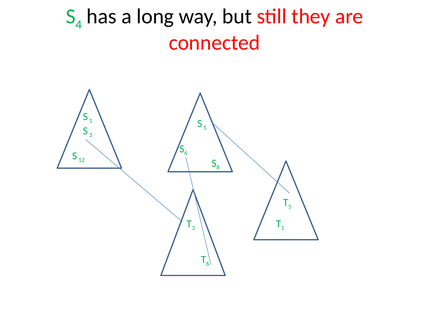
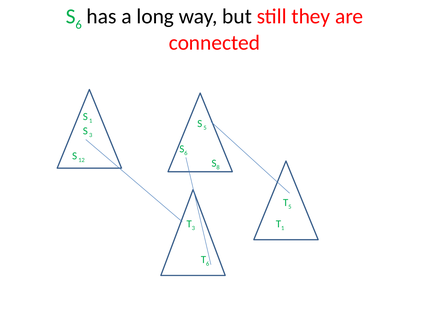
4 at (79, 25): 4 -> 6
